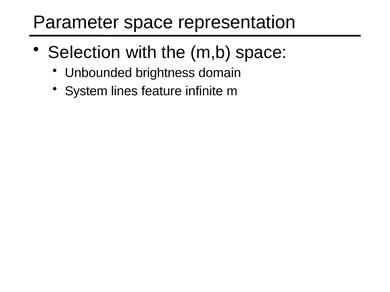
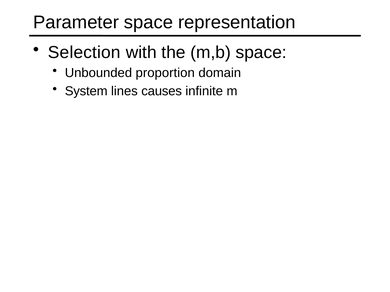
brightness: brightness -> proportion
feature: feature -> causes
